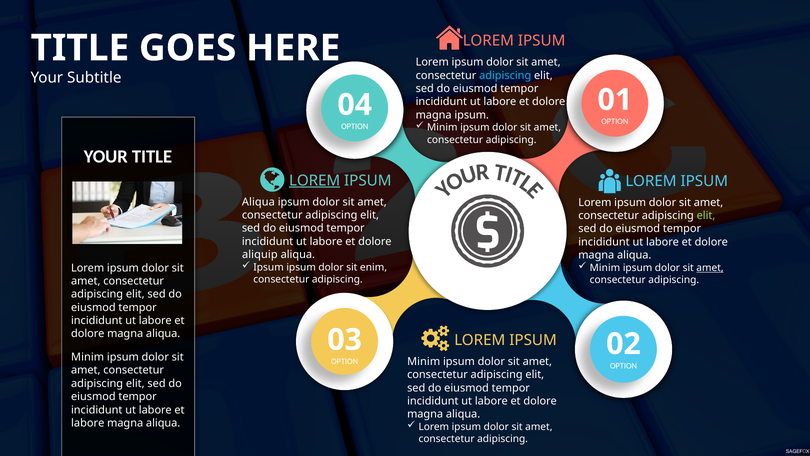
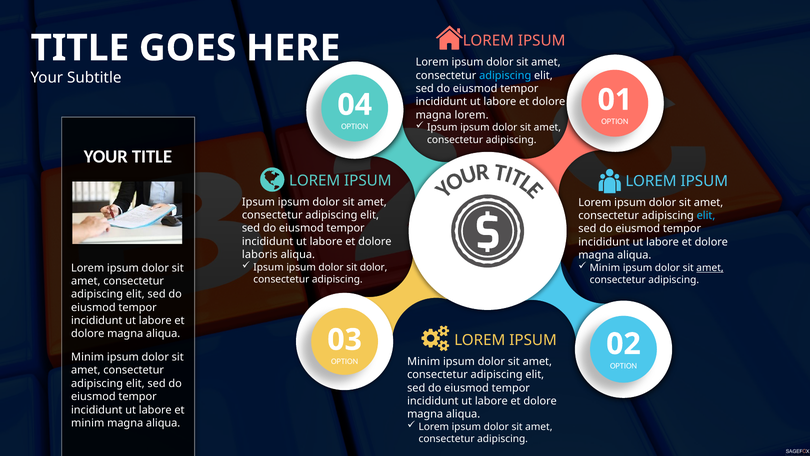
magna ipsum: ipsum -> lorem
Minim at (442, 128): Minim -> Ipsum
LOREM at (315, 180) underline: present -> none
Aliqua at (258, 202): Aliqua -> Ipsum
elit at (706, 215) colour: light green -> light blue
aliquip: aliquip -> laboris
sit enim: enim -> dolor
labore at (88, 423): labore -> minim
